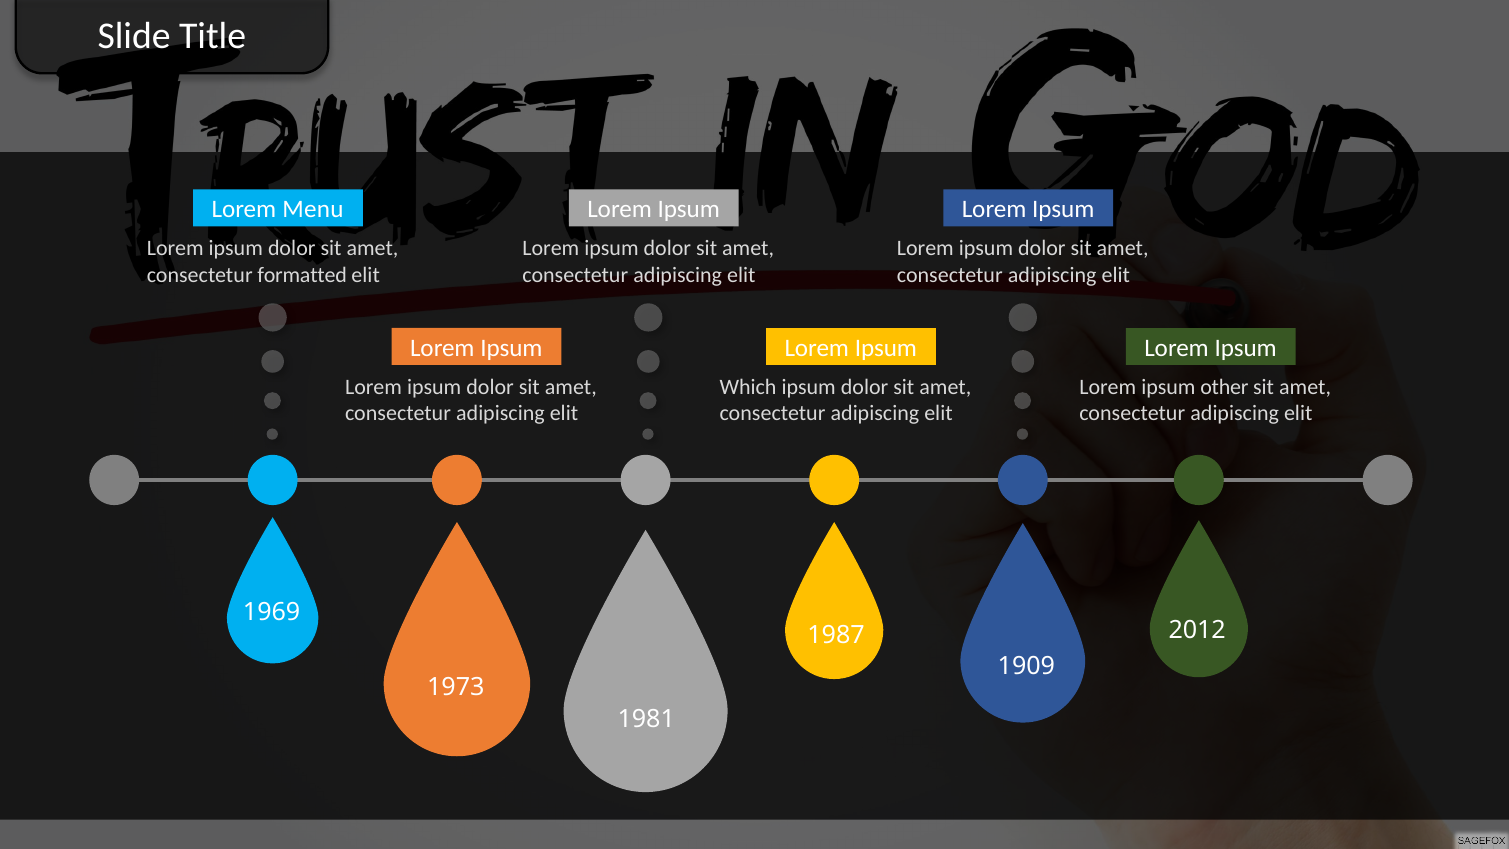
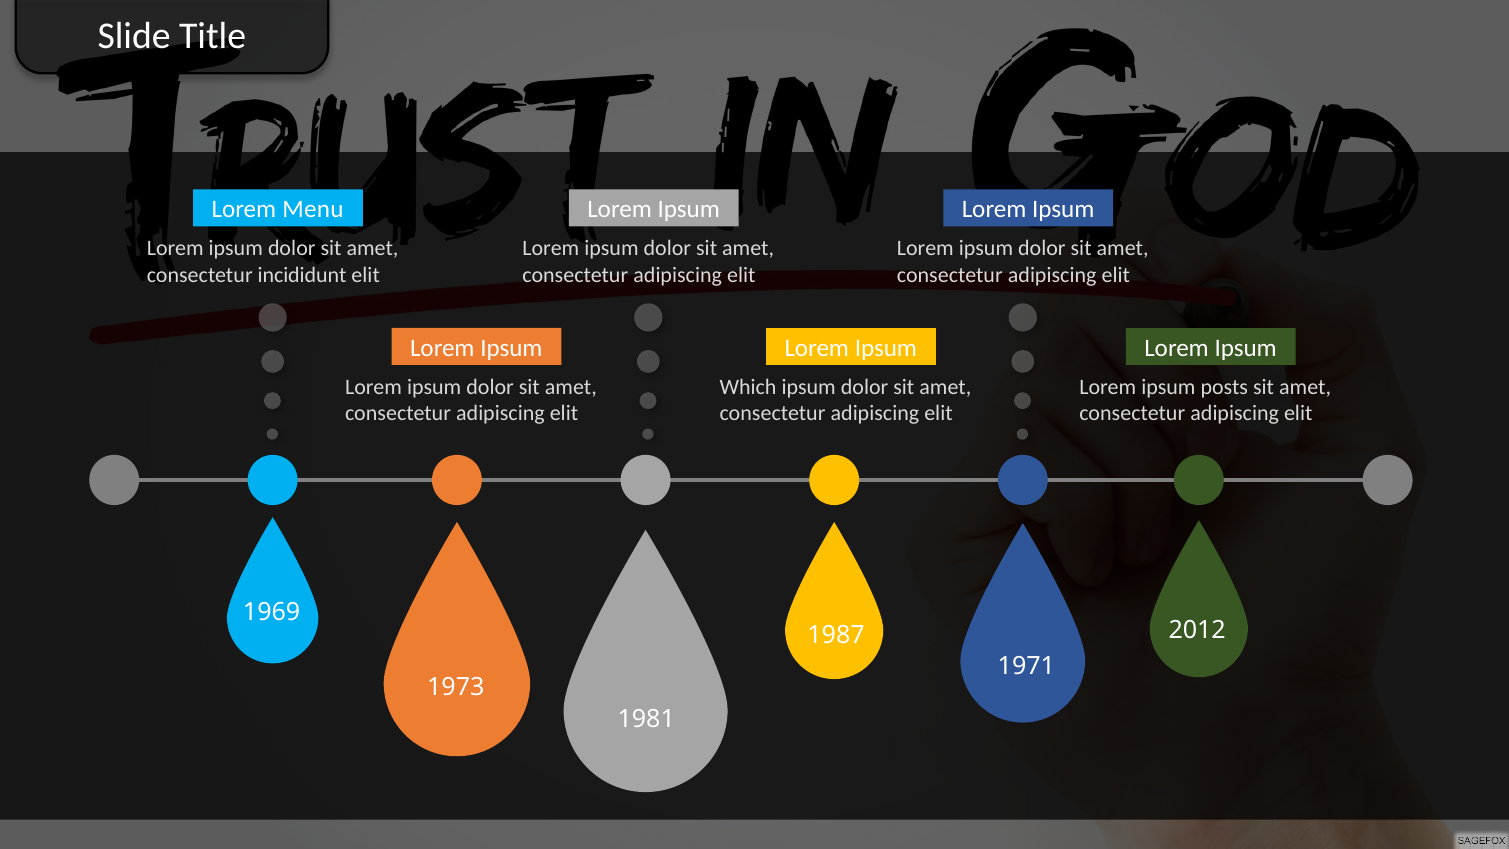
formatted: formatted -> incididunt
other: other -> posts
1909: 1909 -> 1971
